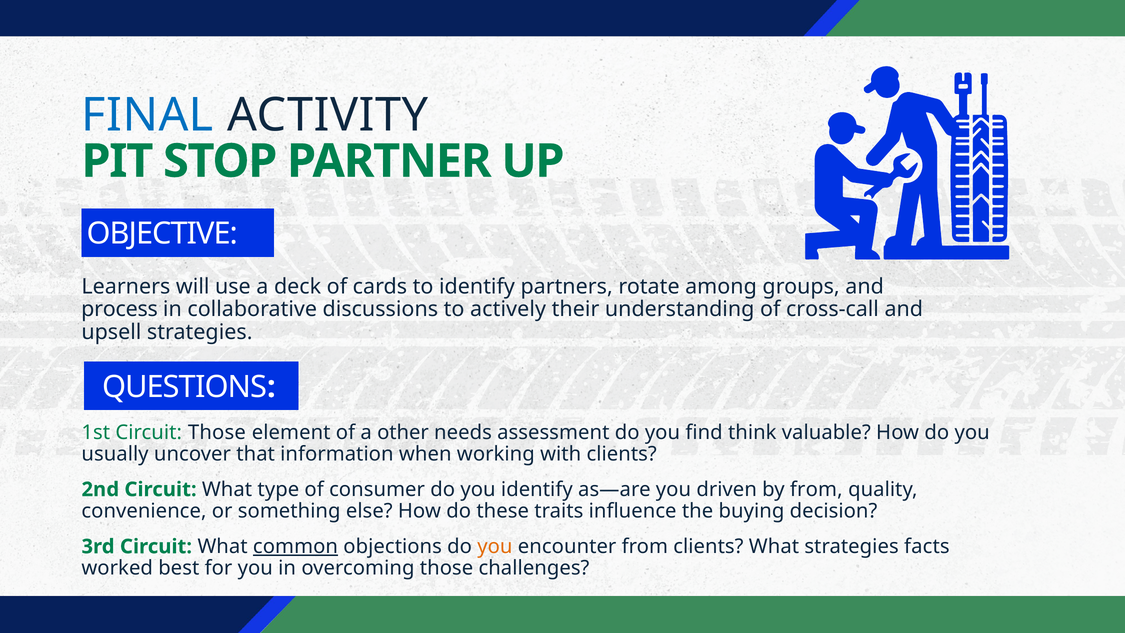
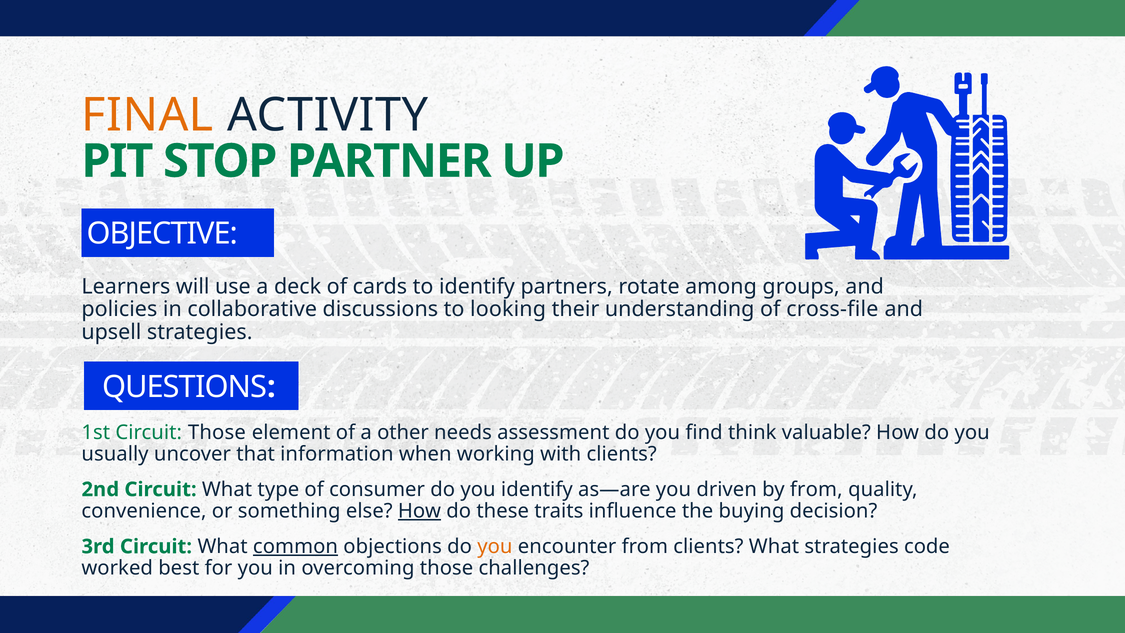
FINAL colour: blue -> orange
process: process -> policies
actively: actively -> looking
cross-call: cross-call -> cross-file
How at (419, 511) underline: none -> present
facts: facts -> code
